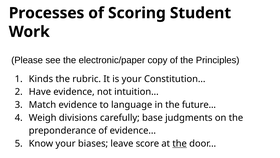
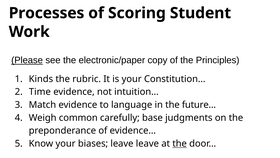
Please underline: none -> present
Have: Have -> Time
divisions: divisions -> common
leave score: score -> leave
